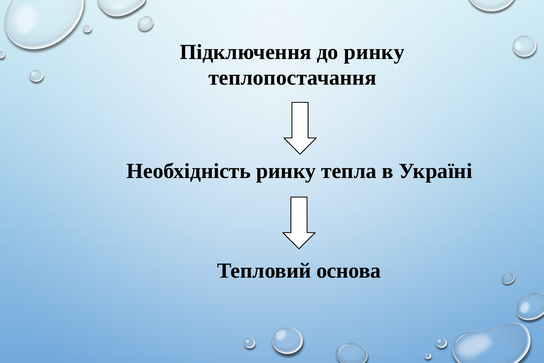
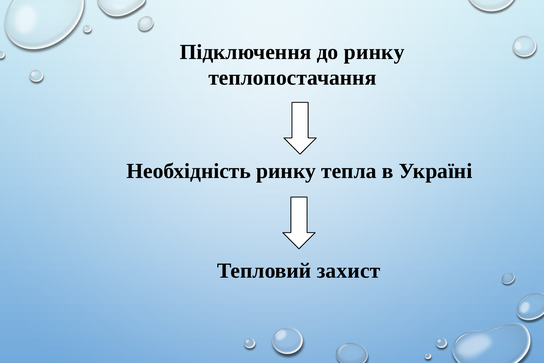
основа: основа -> захист
